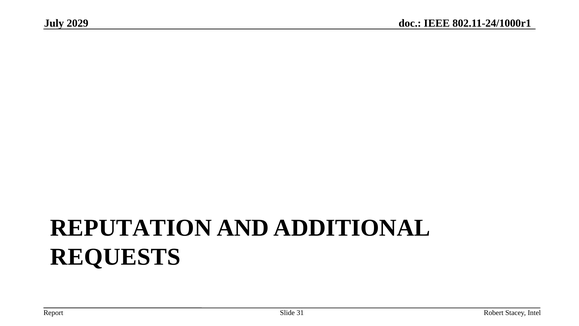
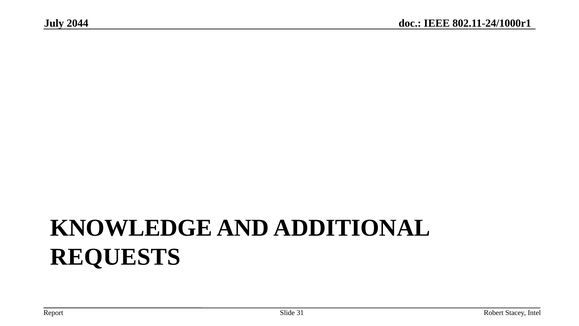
2029: 2029 -> 2044
REPUTATION: REPUTATION -> KNOWLEDGE
